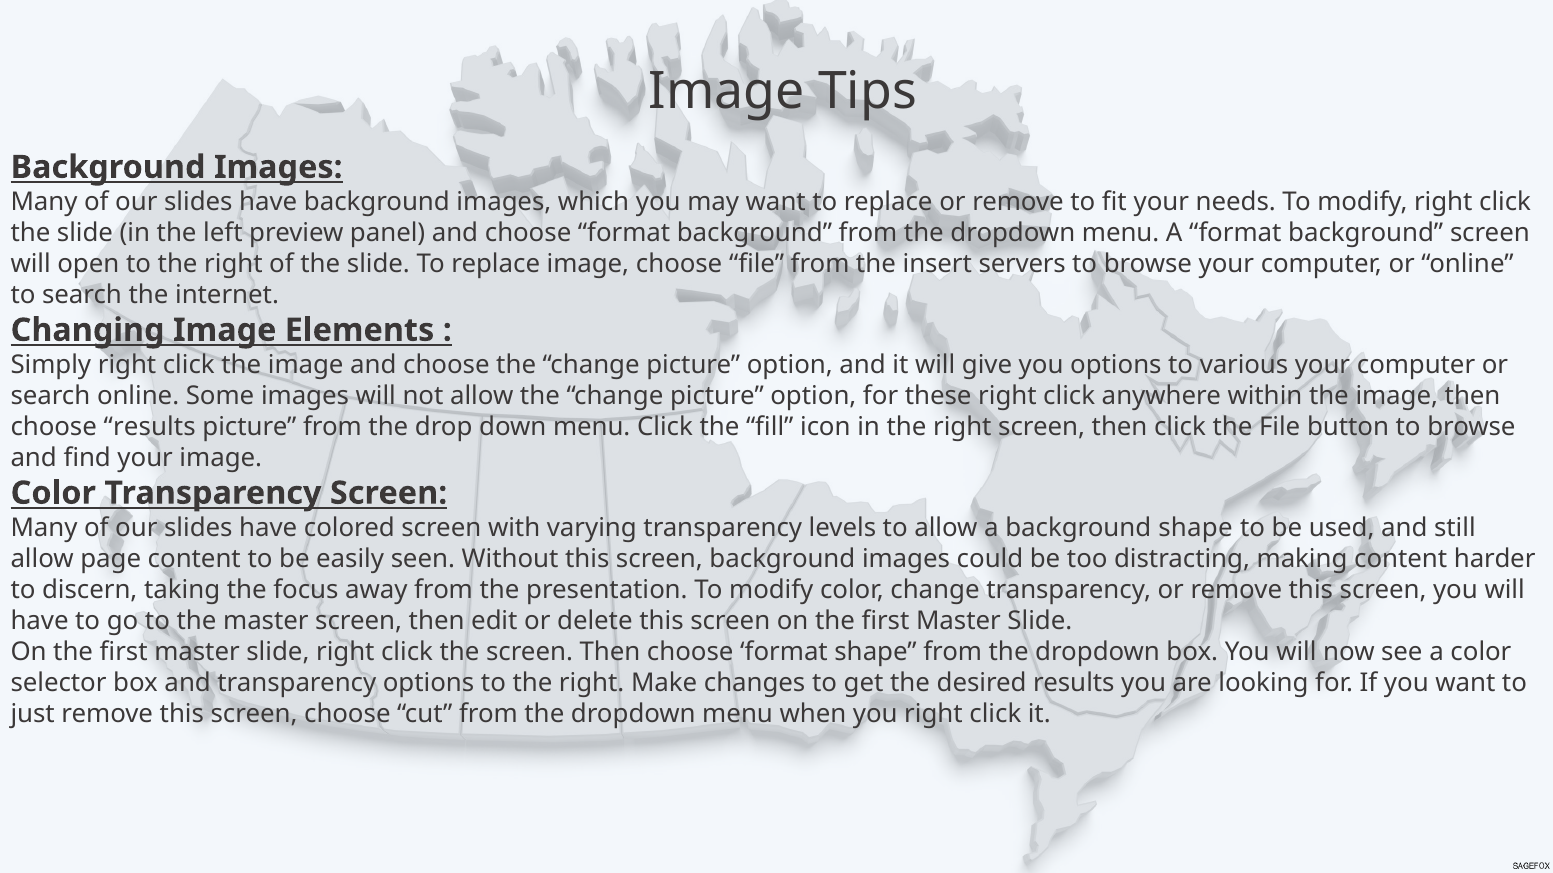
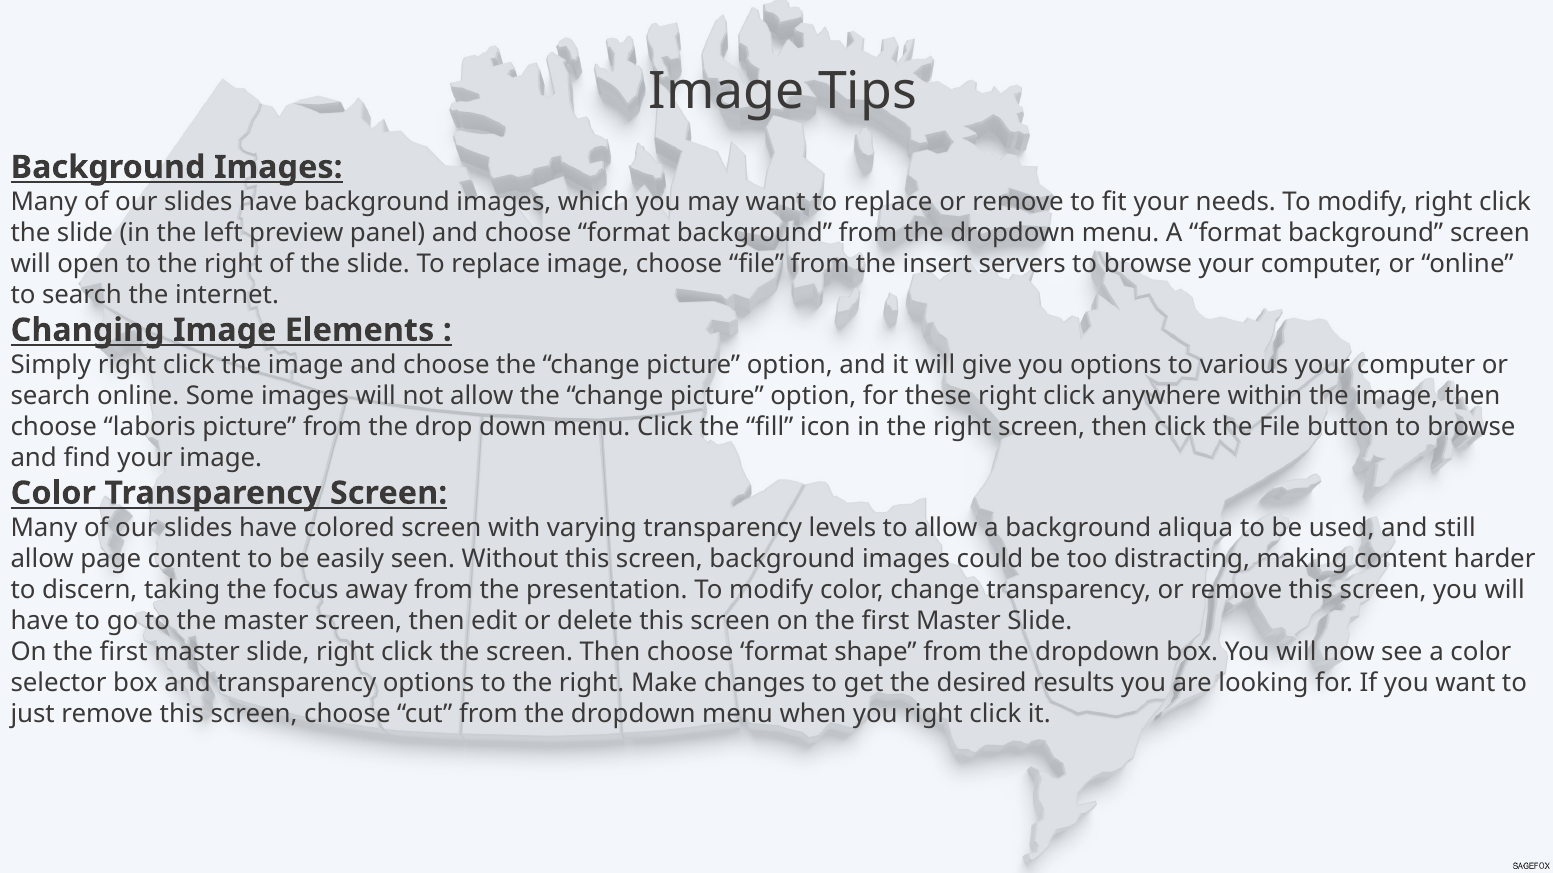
choose results: results -> laboris
background shape: shape -> aliqua
